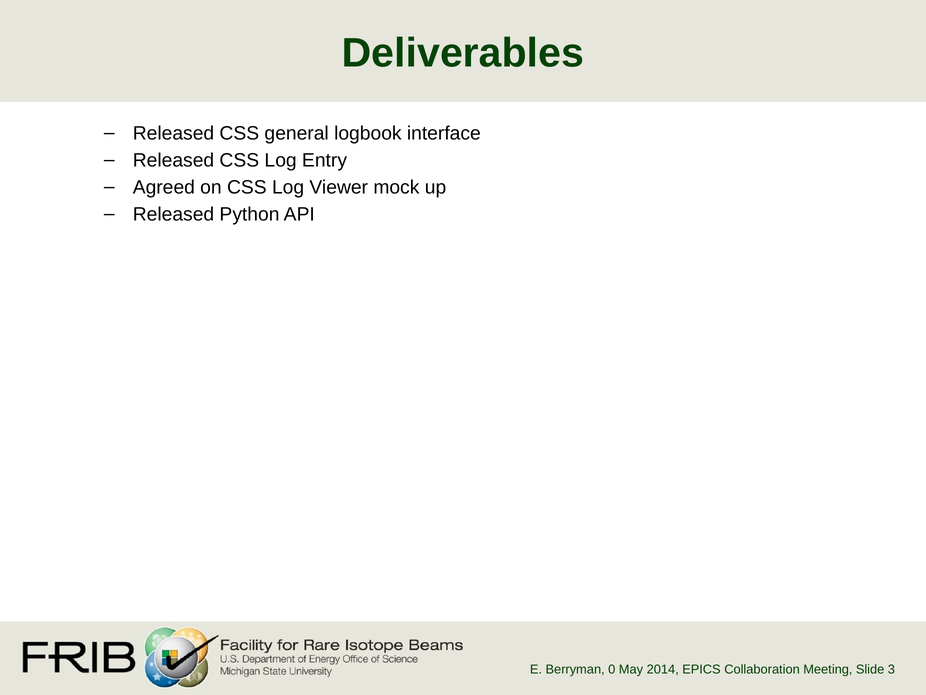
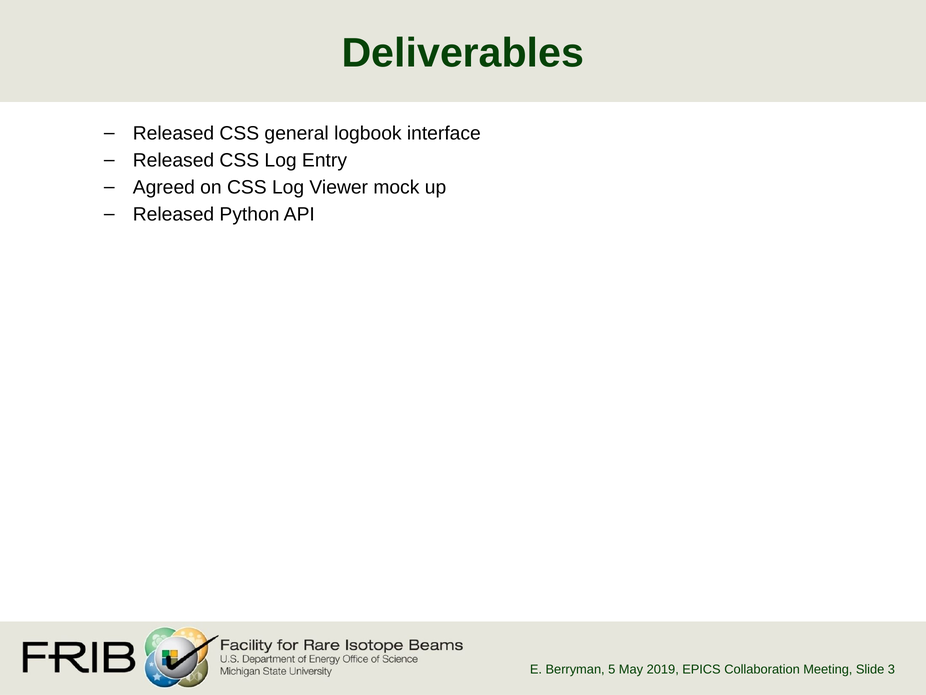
0: 0 -> 5
2014: 2014 -> 2019
